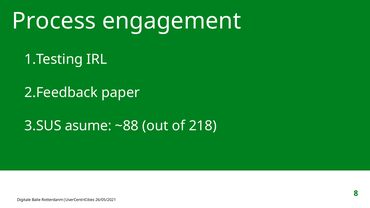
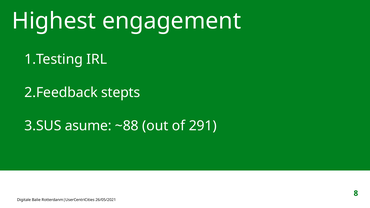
Process: Process -> Highest
paper: paper -> stepts
218: 218 -> 291
